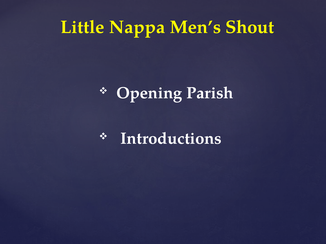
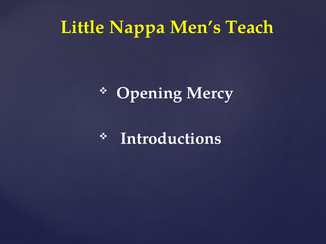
Shout: Shout -> Teach
Parish: Parish -> Mercy
